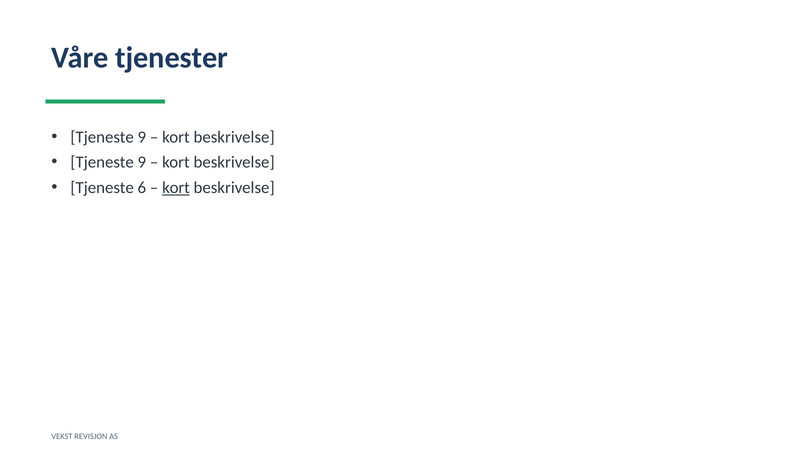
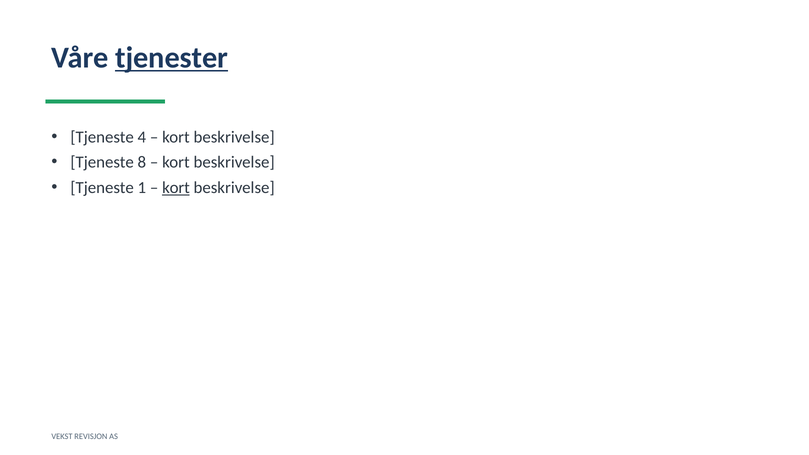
tjenester underline: none -> present
9 at (142, 137): 9 -> 4
9 at (142, 162): 9 -> 8
6: 6 -> 1
